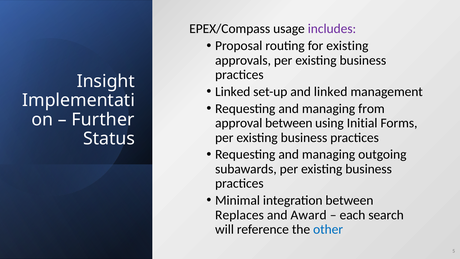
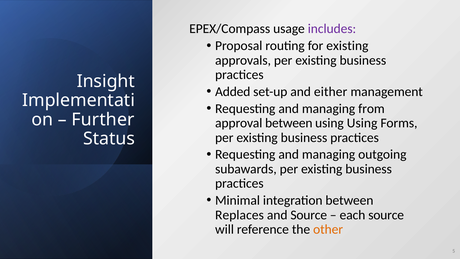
Linked at (233, 92): Linked -> Added
and linked: linked -> either
using Initial: Initial -> Using
and Award: Award -> Source
each search: search -> source
other colour: blue -> orange
